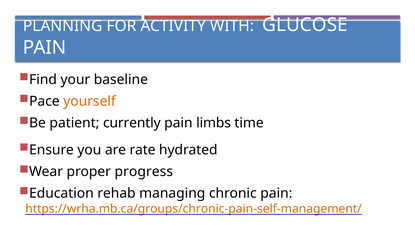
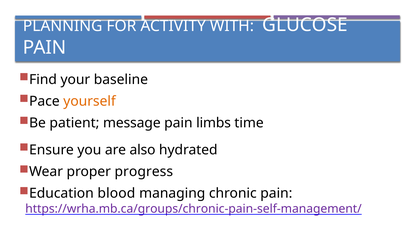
currently: currently -> message
rate: rate -> also
rehab: rehab -> blood
https://wrha.mb.ca/groups/chronic-pain-self-management/ colour: orange -> purple
